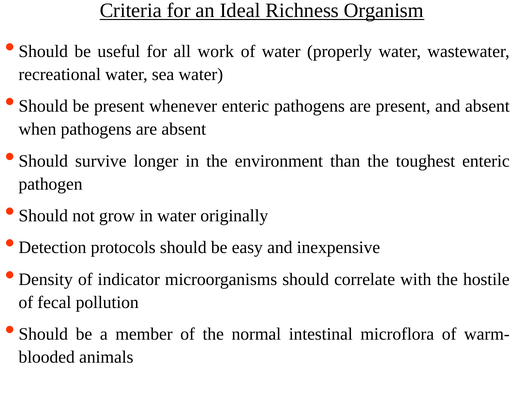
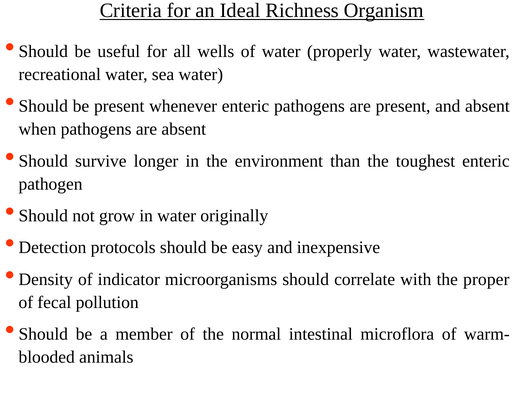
work: work -> wells
hostile: hostile -> proper
